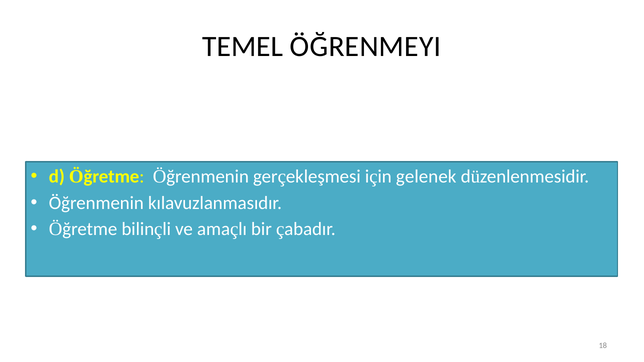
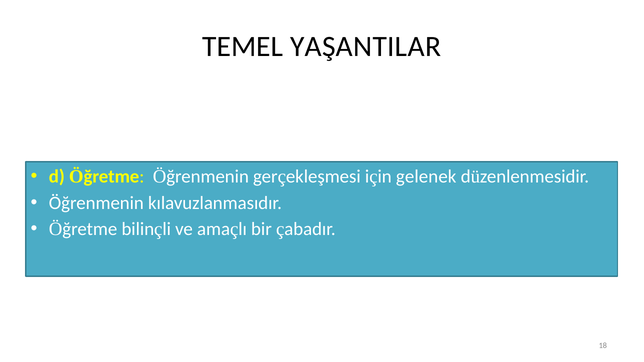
ÖĞRENMEYI: ÖĞRENMEYI -> YAŞANTILAR
